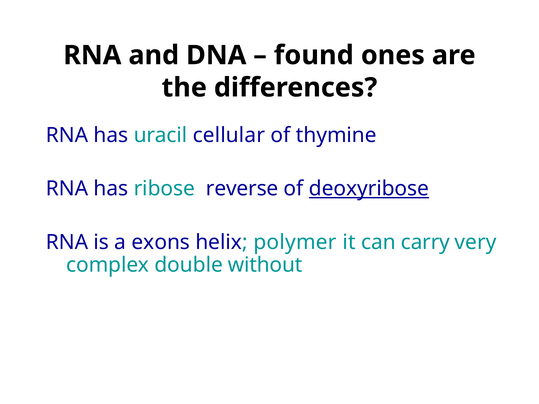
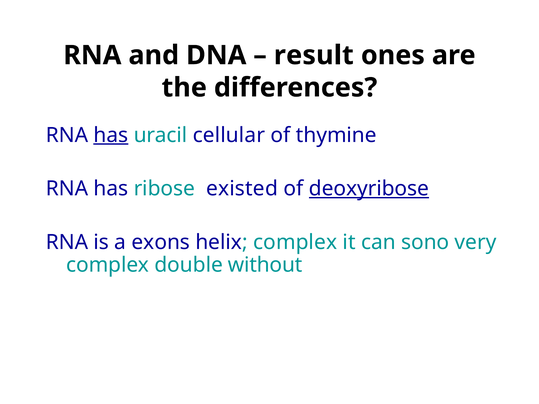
found: found -> result
has at (111, 135) underline: none -> present
reverse: reverse -> existed
helix polymer: polymer -> complex
carry: carry -> sono
